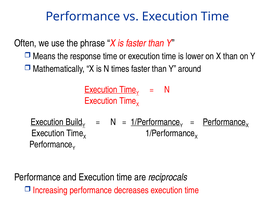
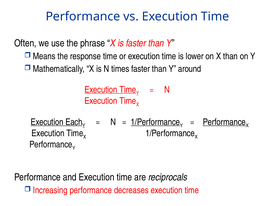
Build: Build -> Each
